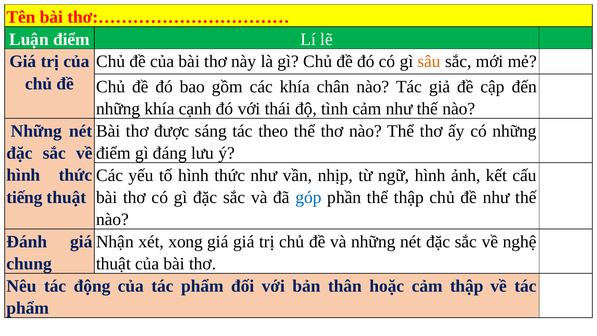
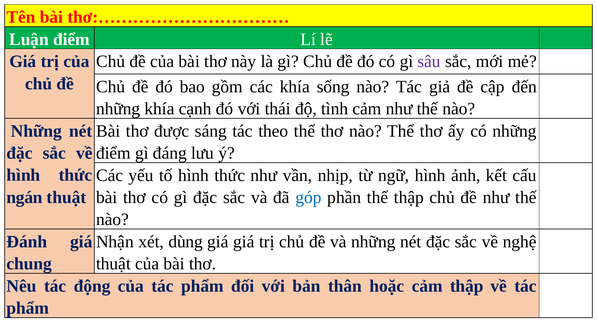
sâu colour: orange -> purple
chân: chân -> sống
tiếng: tiếng -> ngán
xong: xong -> dùng
